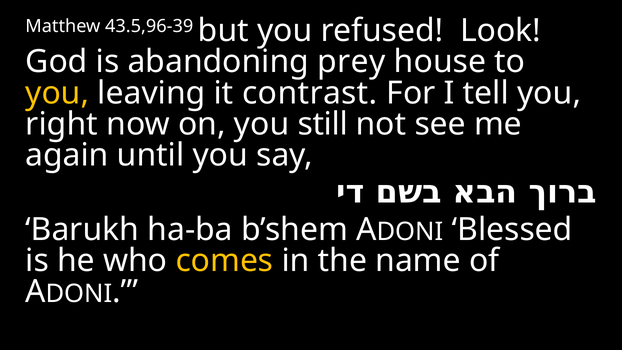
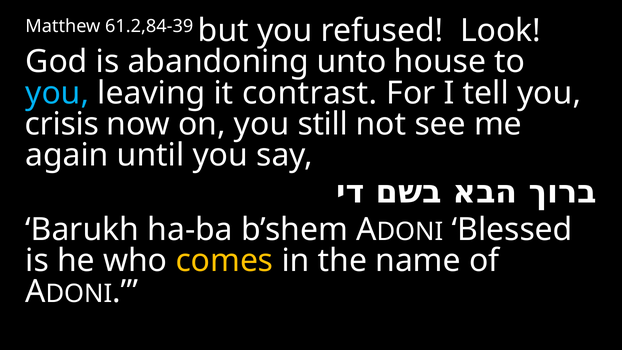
43.5,96-39: 43.5,96-39 -> 61.2,84-39
prey: prey -> unto
you at (57, 93) colour: yellow -> light blue
right: right -> crisis
